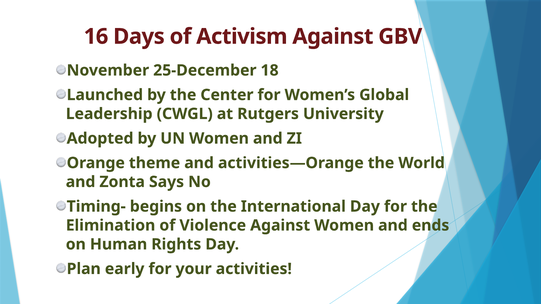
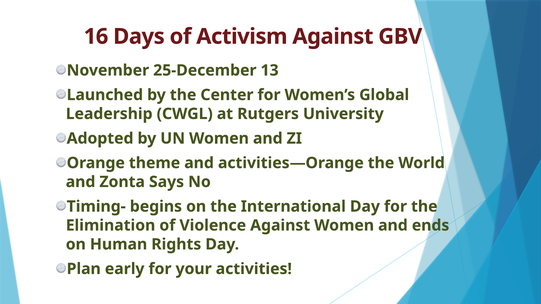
18: 18 -> 13
